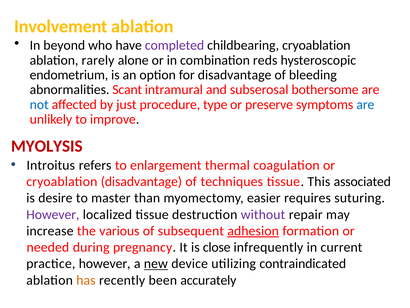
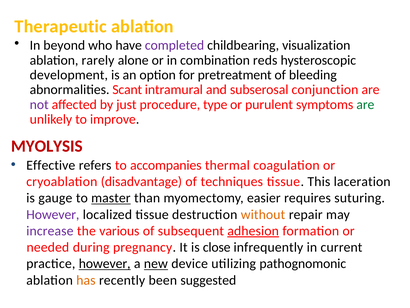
Involvement: Involvement -> Therapeutic
childbearing cryoablation: cryoablation -> visualization
endometrium: endometrium -> development
for disadvantage: disadvantage -> pretreatment
bothersome: bothersome -> conjunction
not colour: blue -> purple
preserve: preserve -> purulent
are at (365, 104) colour: blue -> green
Introitus: Introitus -> Effective
enlargement: enlargement -> accompanies
associated: associated -> laceration
desire: desire -> gauge
master underline: none -> present
without colour: purple -> orange
increase colour: black -> purple
however at (105, 263) underline: none -> present
contraindicated: contraindicated -> pathognomonic
accurately: accurately -> suggested
